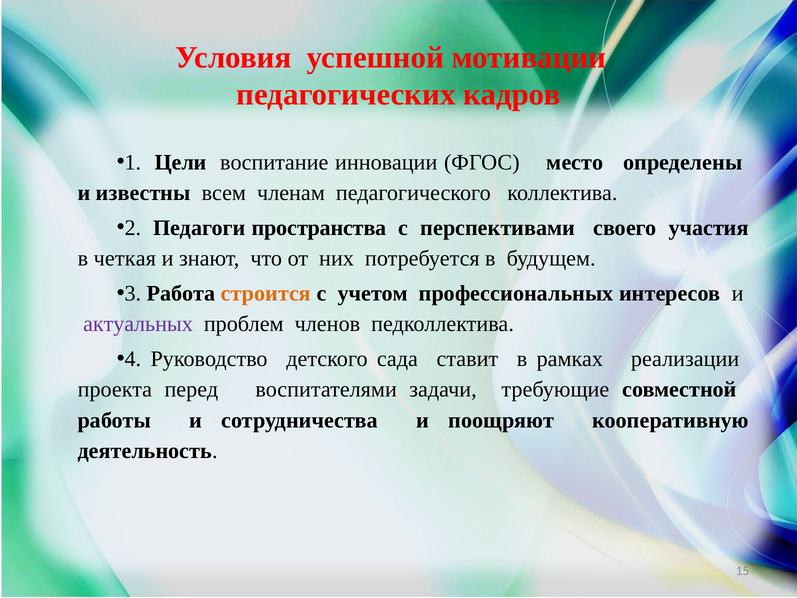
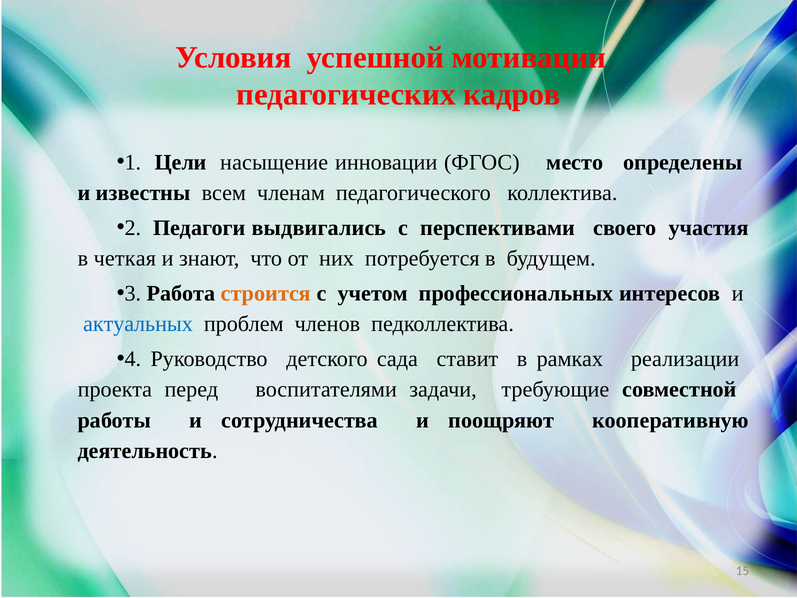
воспитание: воспитание -> насыщение
пространства: пространства -> выдвигались
актуальных colour: purple -> blue
